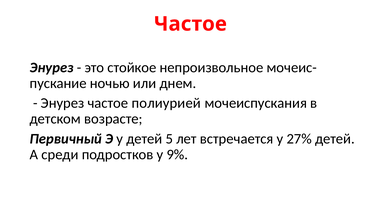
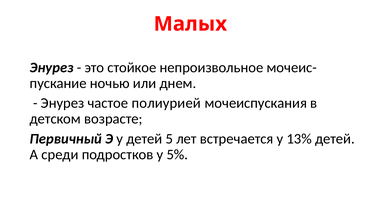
Частое at (190, 24): Частое -> Малых
27%: 27% -> 13%
9%: 9% -> 5%
